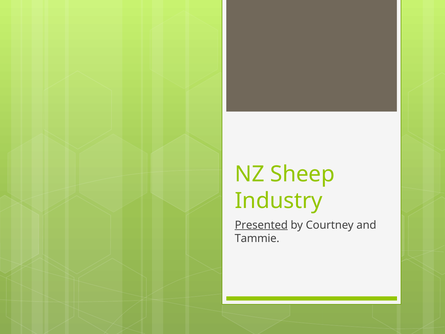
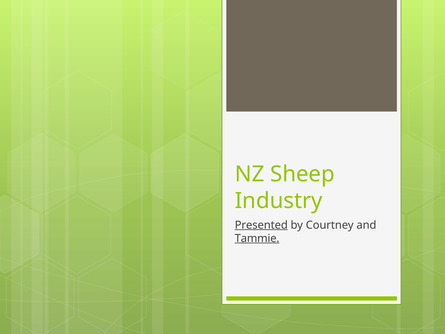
Tammie underline: none -> present
